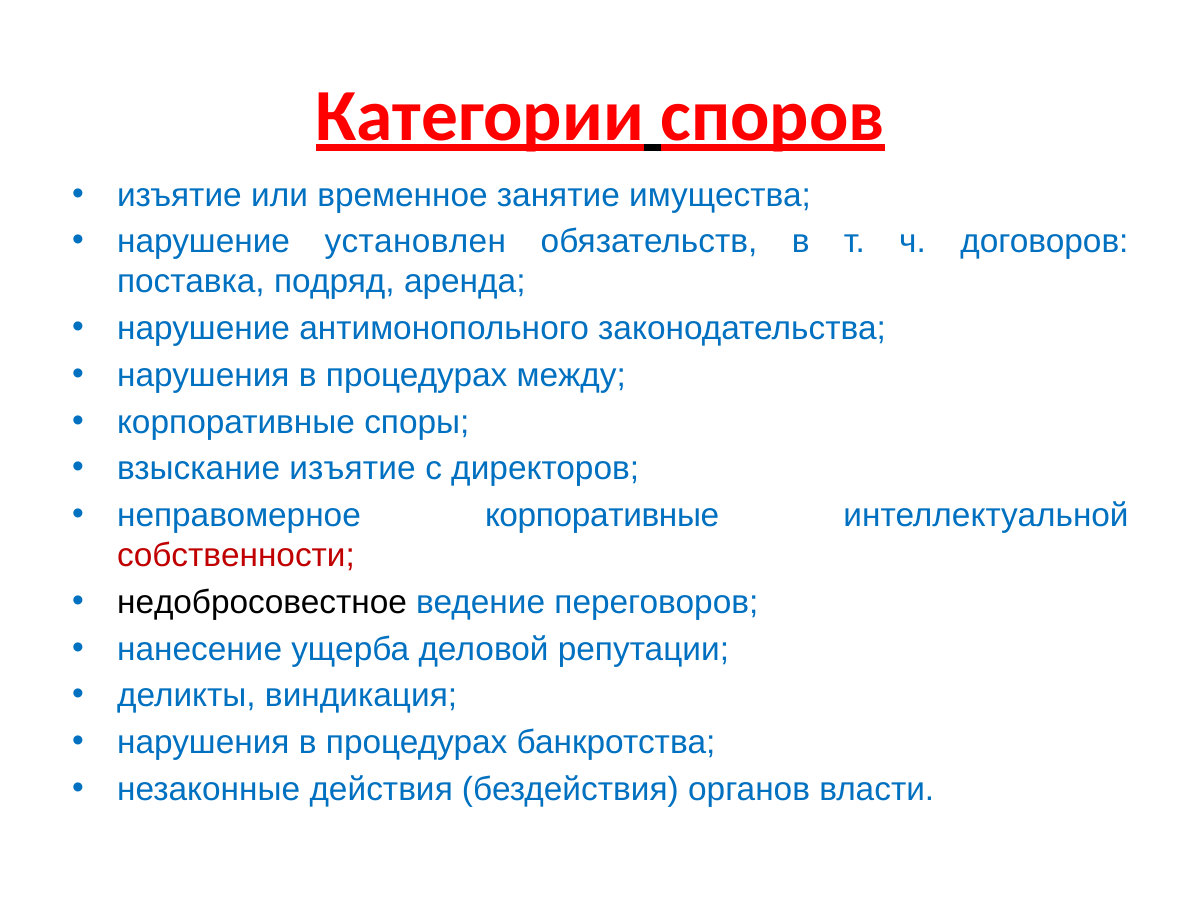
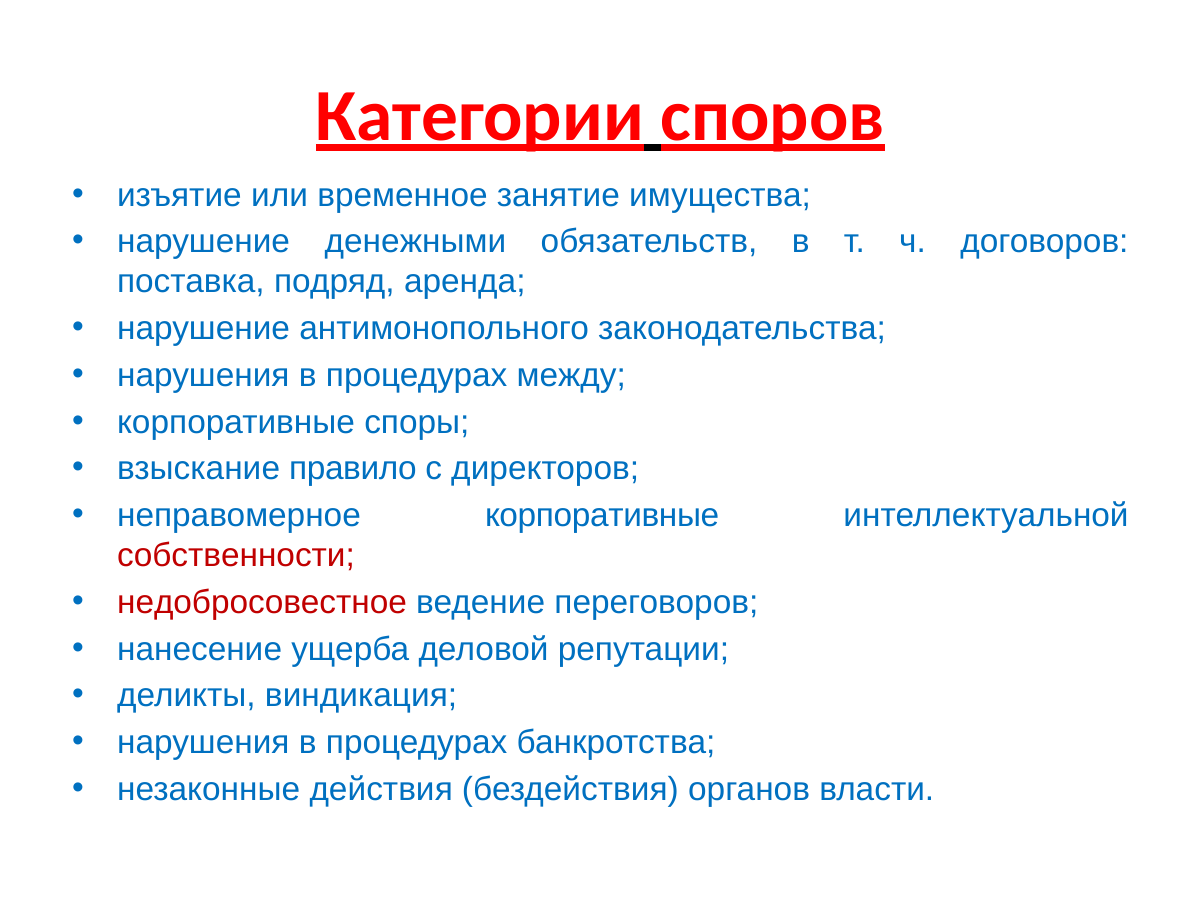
установлен: установлен -> денежными
взыскание изъятие: изъятие -> правило
недобросовестное colour: black -> red
